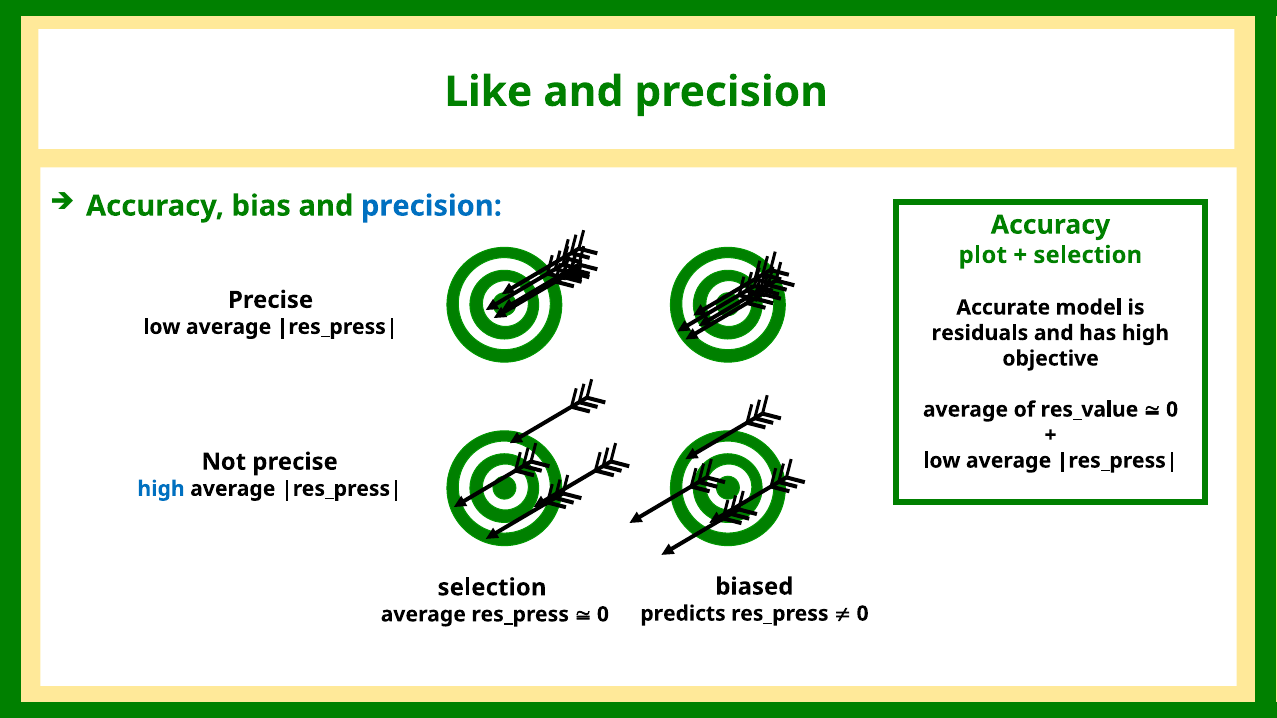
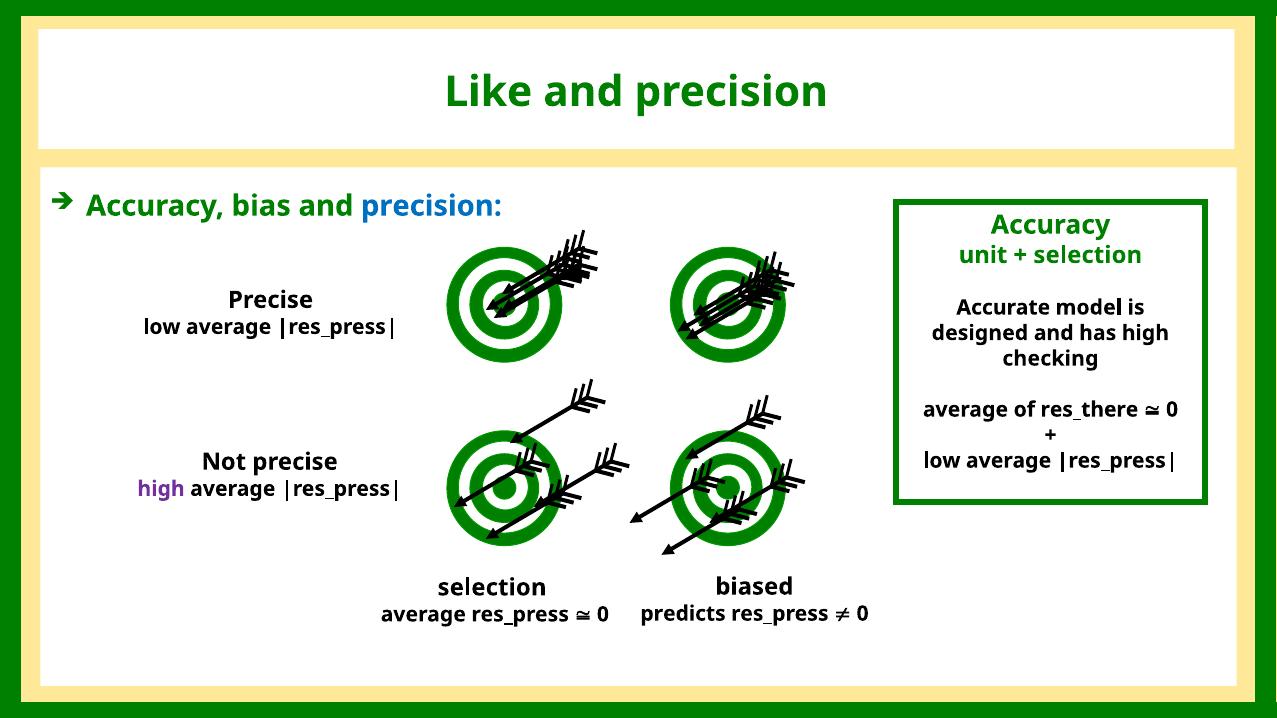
plot: plot -> unit
residuals: residuals -> designed
objective: objective -> checking
res_value: res_value -> res_there
high at (161, 489) colour: blue -> purple
